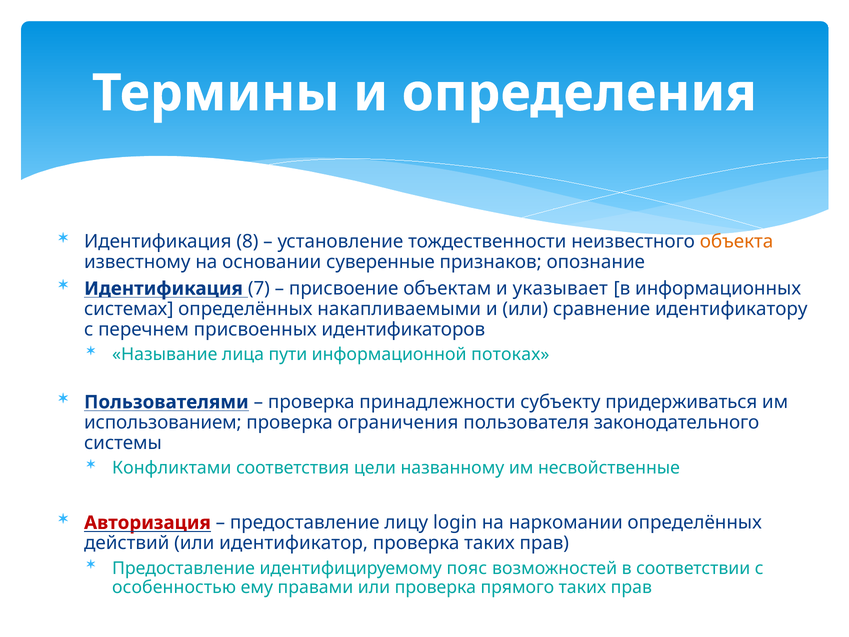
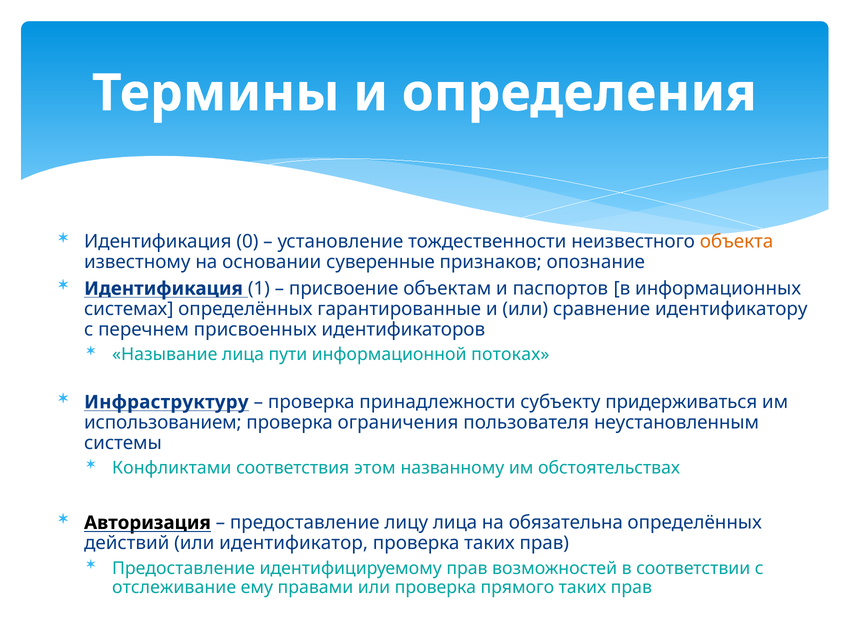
8: 8 -> 0
7: 7 -> 1
указывает: указывает -> паспортов
накапливаемыми: накапливаемыми -> гарантированные
Пользователями: Пользователями -> Инфраструктуру
законодательного: законодательного -> неустановленным
цели: цели -> этом
несвойственные: несвойственные -> обстоятельствах
Авторизация colour: red -> black
лицу login: login -> лица
наркомании: наркомании -> обязательна
идентифицируемому пояс: пояс -> прав
особенностью: особенностью -> отслеживание
